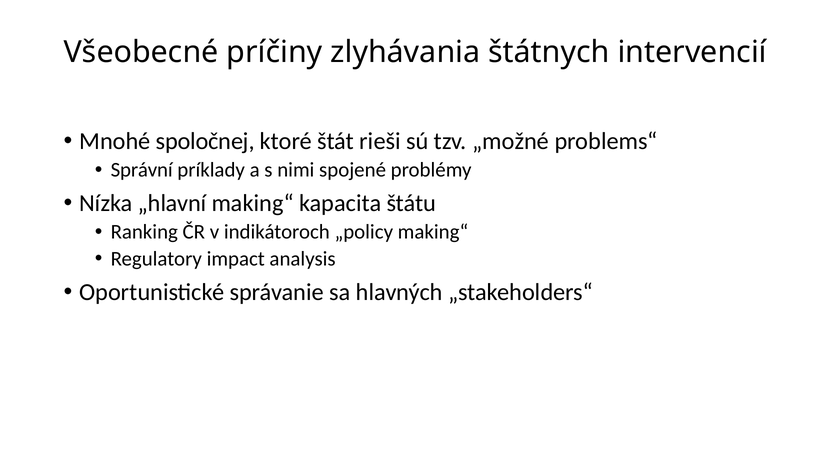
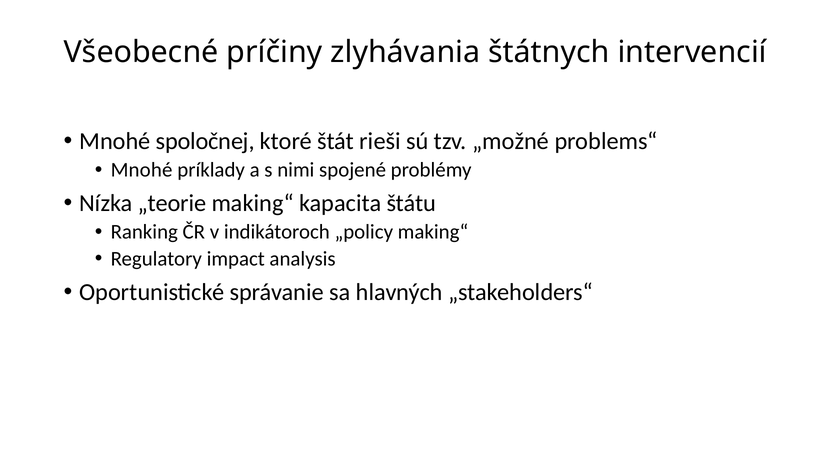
Správní at (142, 170): Správní -> Mnohé
„hlavní: „hlavní -> „teorie
